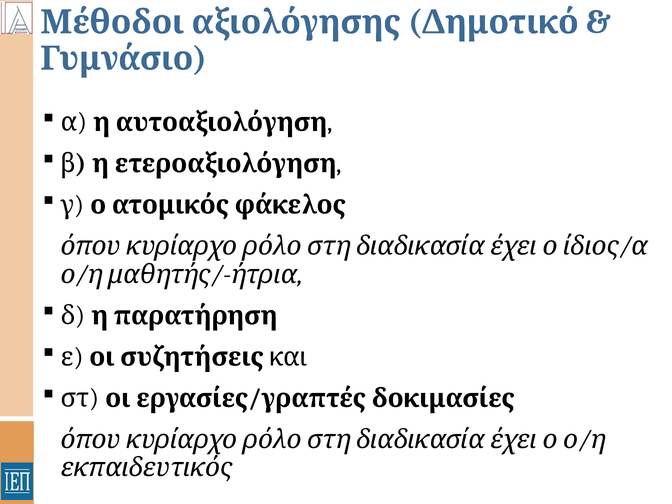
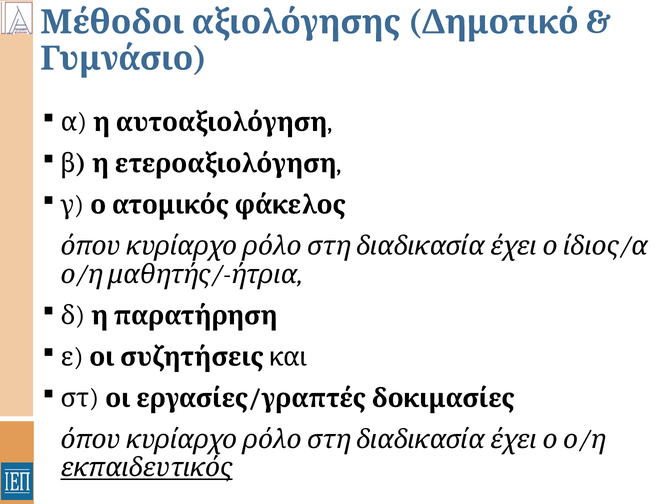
εκπαιδευτικός underline: none -> present
